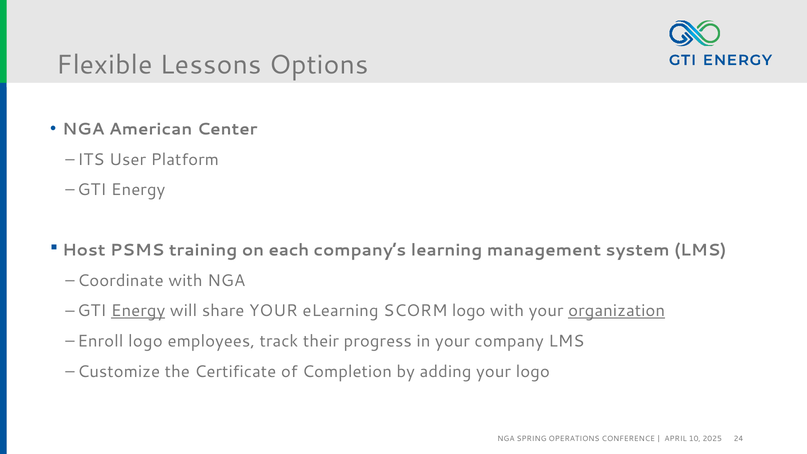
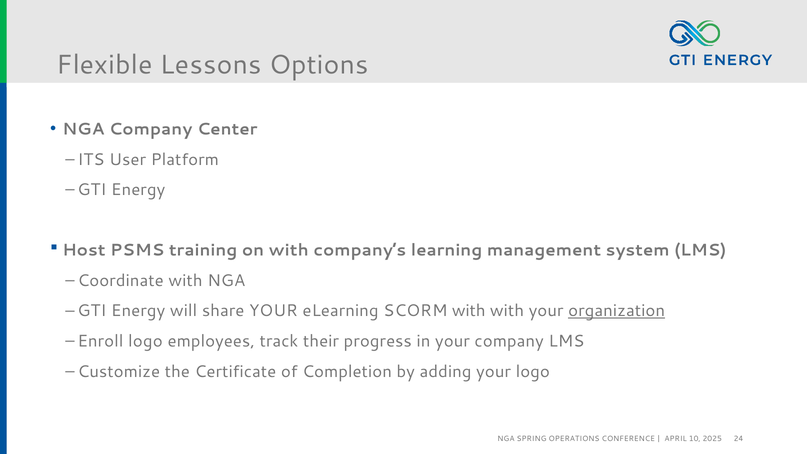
NGA American: American -> Company
on each: each -> with
Energy at (138, 311) underline: present -> none
SCORM logo: logo -> with
